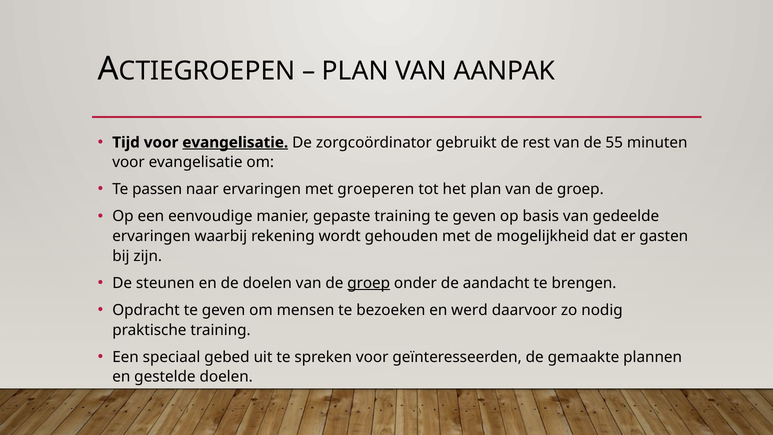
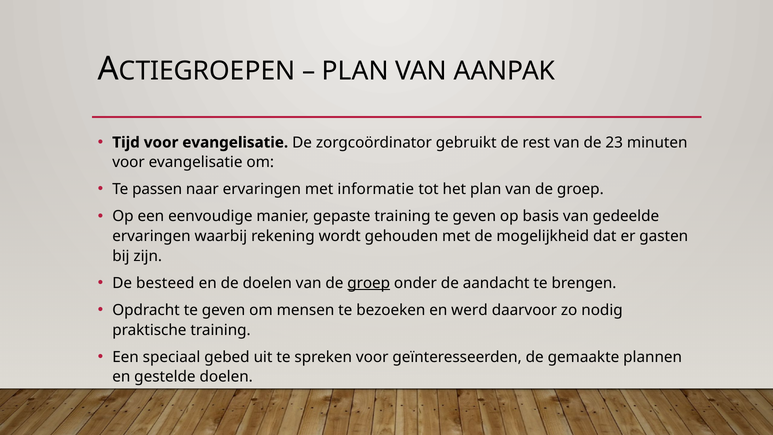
evangelisatie at (235, 142) underline: present -> none
55: 55 -> 23
groeperen: groeperen -> informatie
steunen: steunen -> besteed
